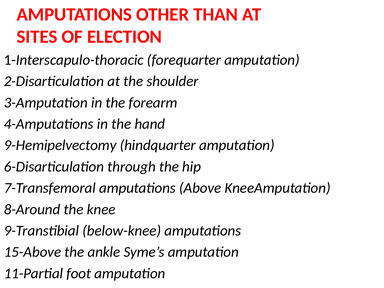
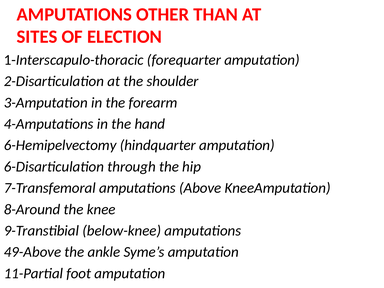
9-Hemipelvectomy: 9-Hemipelvectomy -> 6-Hemipelvectomy
15-Above: 15-Above -> 49-Above
